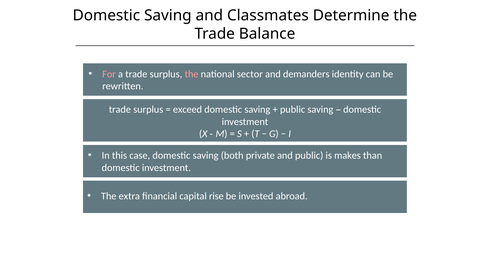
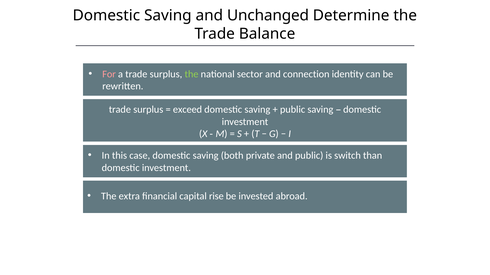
Classmates: Classmates -> Unchanged
the at (192, 74) colour: pink -> light green
demanders: demanders -> connection
makes: makes -> switch
